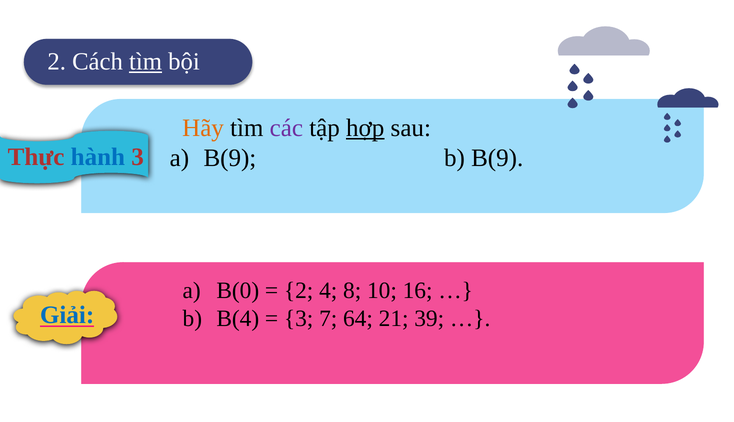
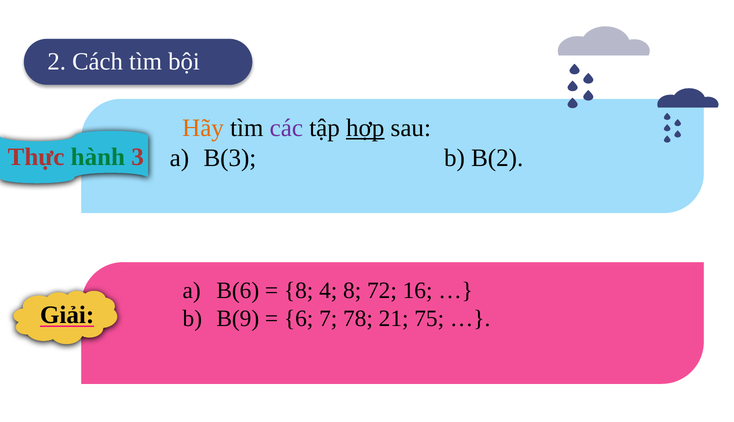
tìm at (146, 62) underline: present -> none
hành colour: blue -> green
B(9 at (230, 158): B(9 -> B(3
b B(9: B(9 -> B(2
B(0: B(0 -> B(6
2 at (299, 290): 2 -> 8
10: 10 -> 72
Giải colour: blue -> black
B(4: B(4 -> B(9
3 at (299, 318): 3 -> 6
64: 64 -> 78
39: 39 -> 75
